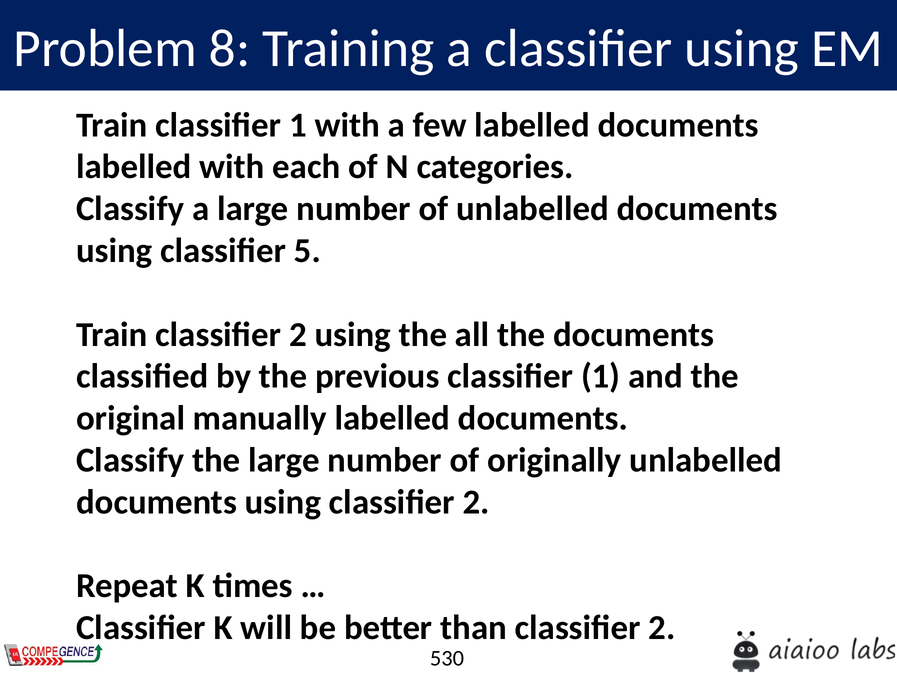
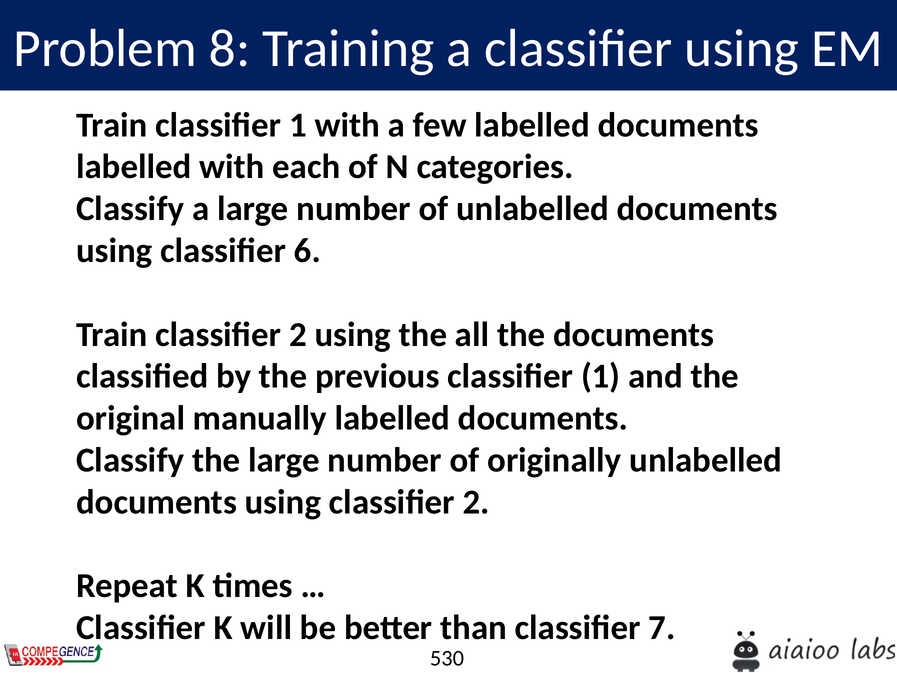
5: 5 -> 6
than classifier 2: 2 -> 7
